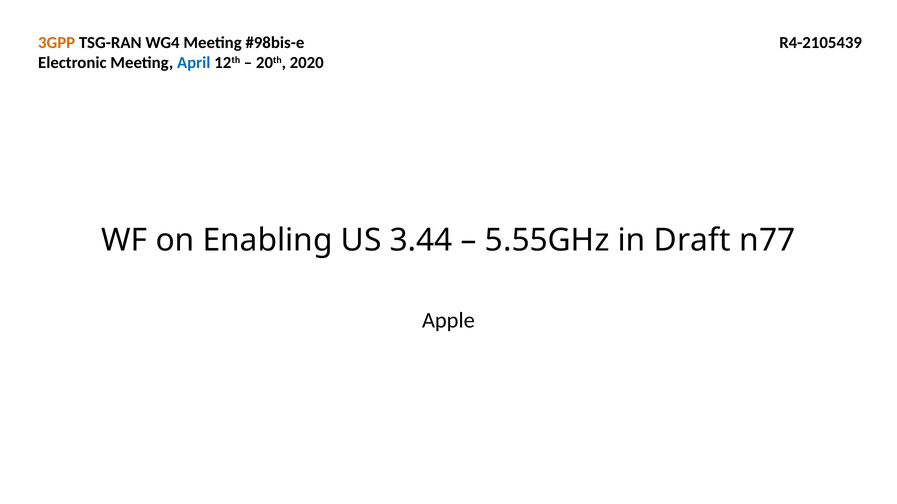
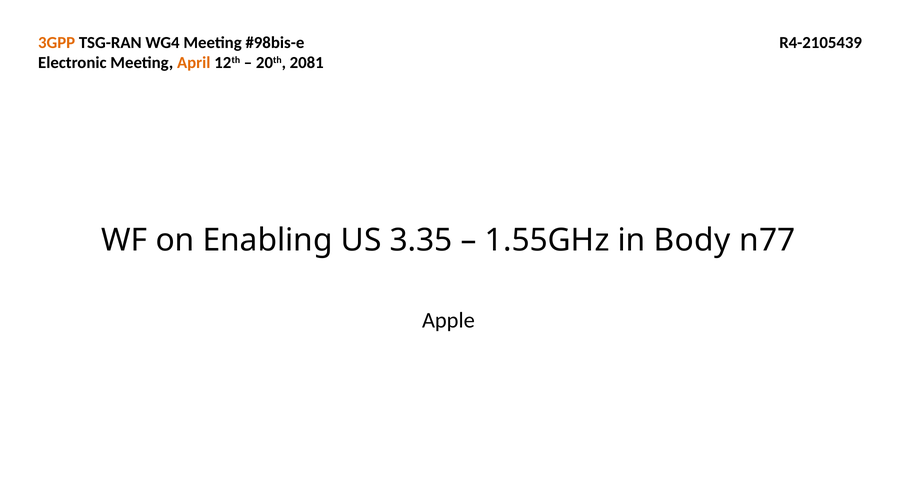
April colour: blue -> orange
2020: 2020 -> 2081
3.44: 3.44 -> 3.35
5.55GHz: 5.55GHz -> 1.55GHz
Draft: Draft -> Body
